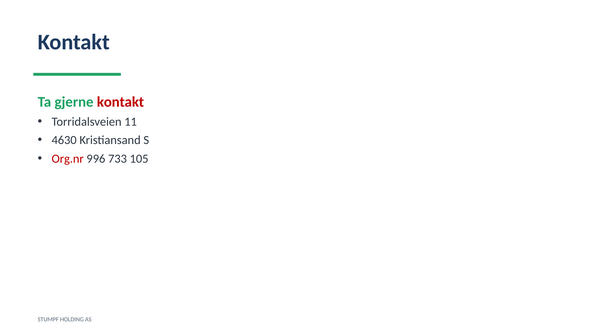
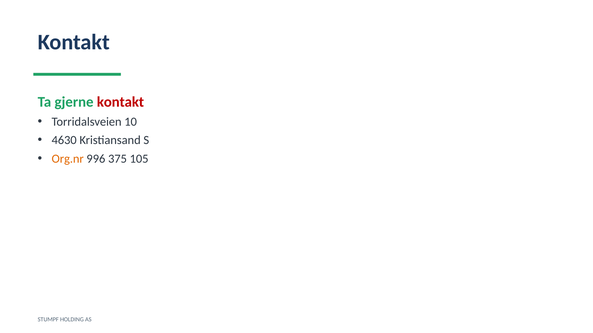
11: 11 -> 10
Org.nr colour: red -> orange
733: 733 -> 375
